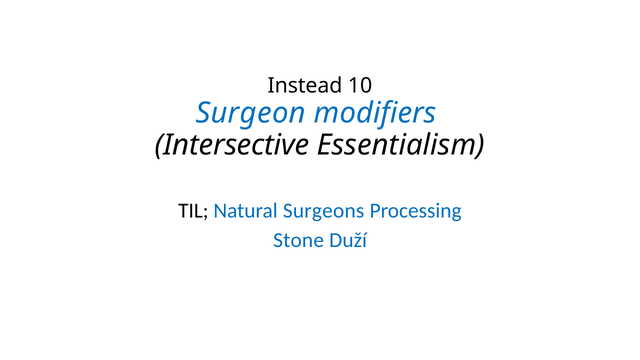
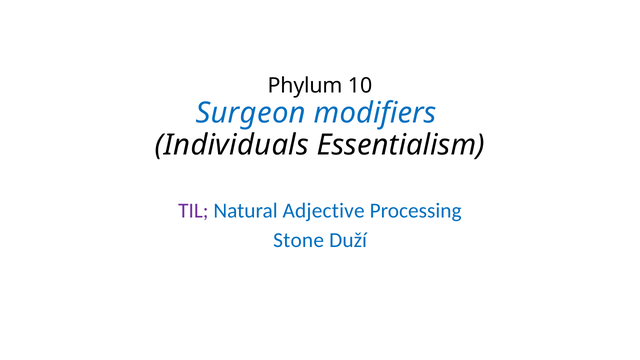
Instead: Instead -> Phylum
Intersective: Intersective -> Individuals
TIL colour: black -> purple
Surgeons: Surgeons -> Adjective
